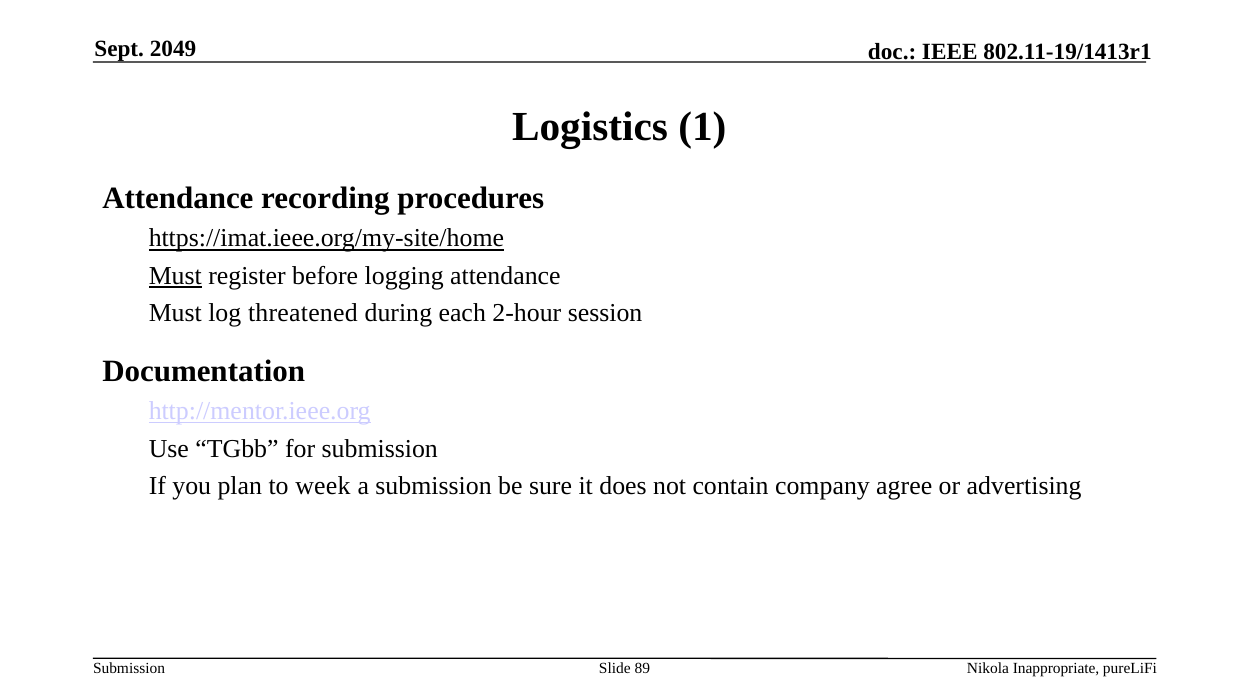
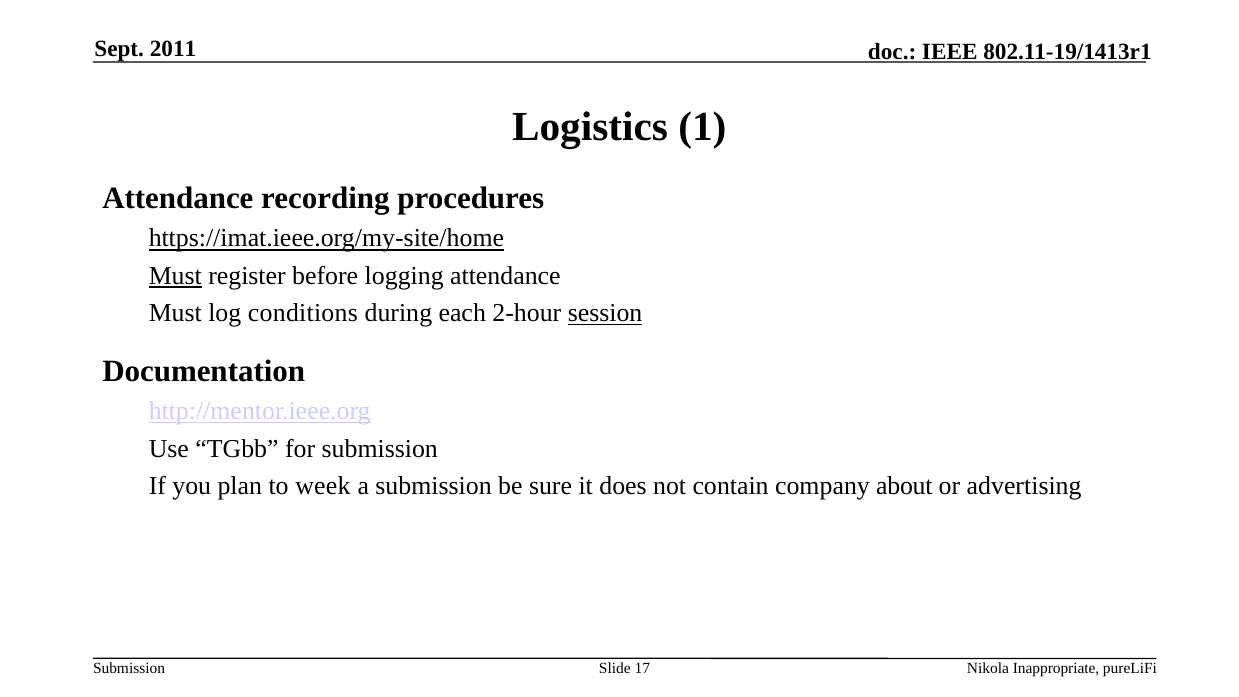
2049: 2049 -> 2011
threatened: threatened -> conditions
session underline: none -> present
agree: agree -> about
89: 89 -> 17
